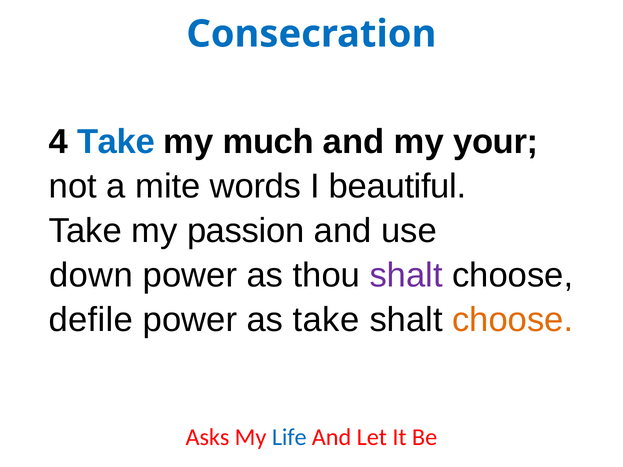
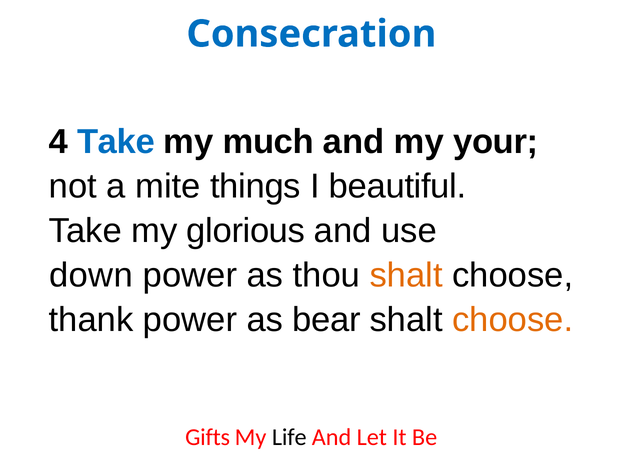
words: words -> things
passion: passion -> glorious
shalt at (406, 275) colour: purple -> orange
defile: defile -> thank
as take: take -> bear
Asks: Asks -> Gifts
Life colour: blue -> black
